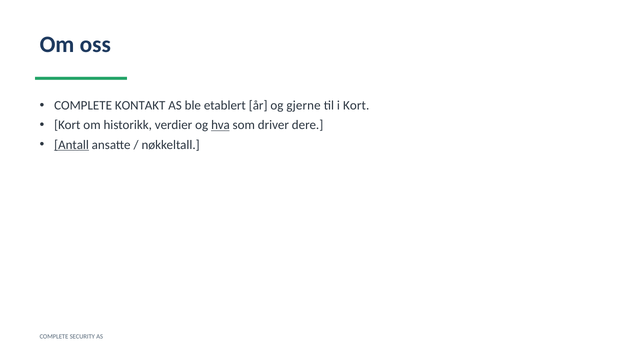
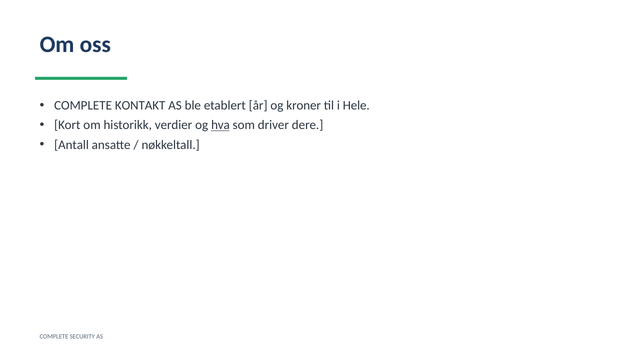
gjerne: gjerne -> kroner
i Kort: Kort -> Hele
Antall underline: present -> none
